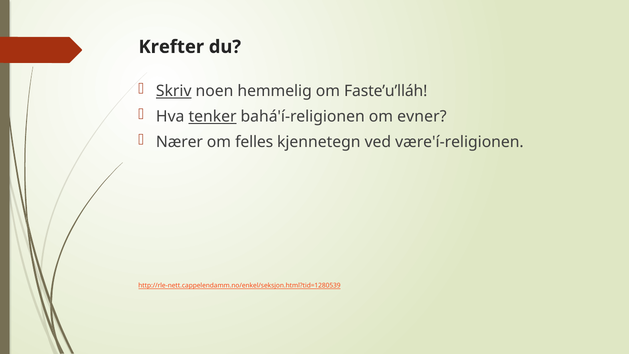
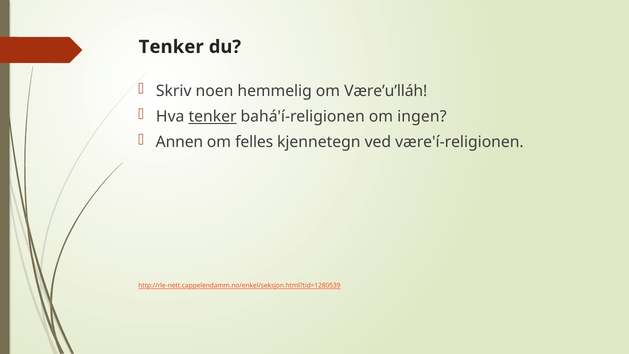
Krefter at (171, 47): Krefter -> Tenker
Skriv underline: present -> none
Faste’u’lláh: Faste’u’lláh -> Være’u’lláh
evner: evner -> ingen
Nærer: Nærer -> Annen
